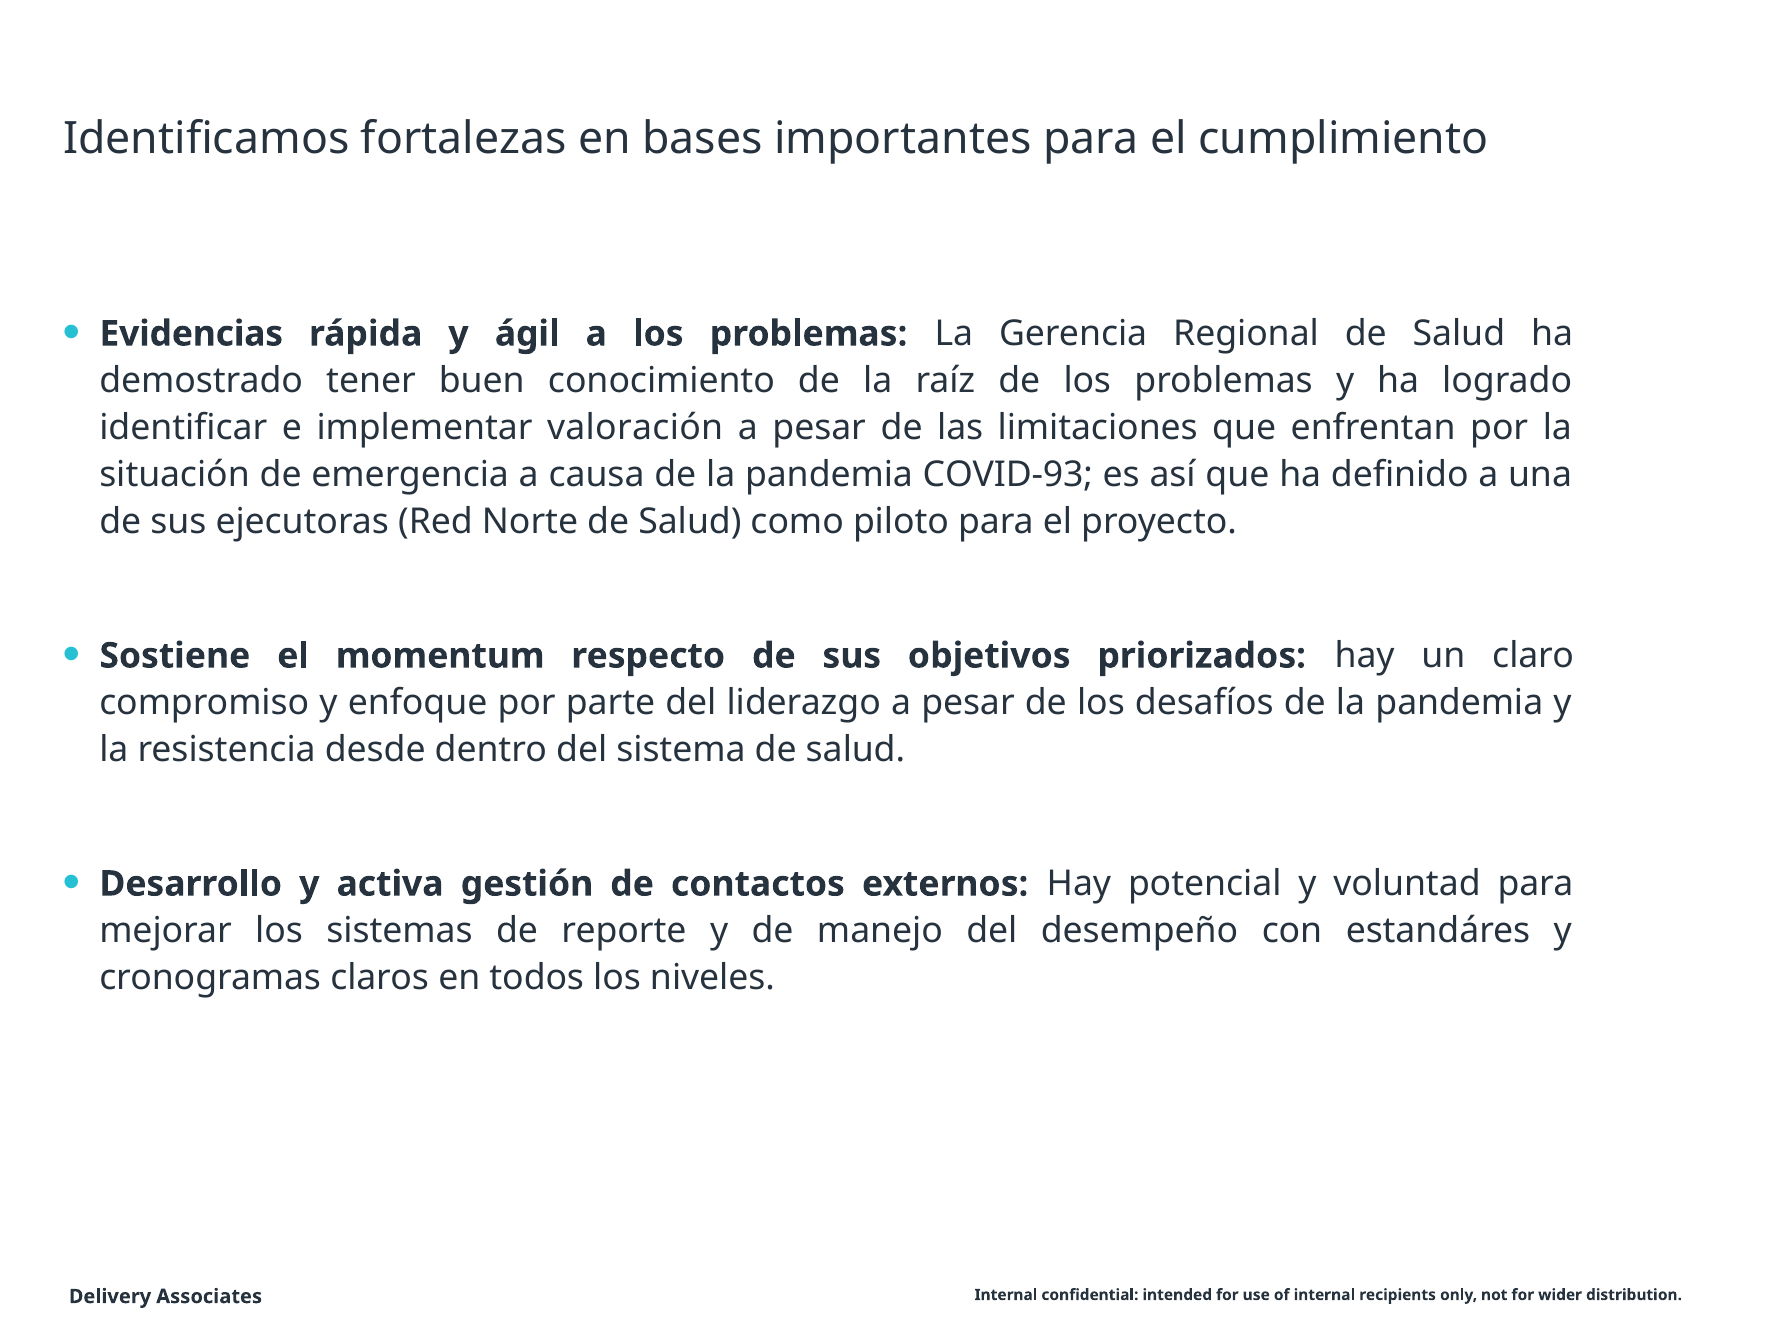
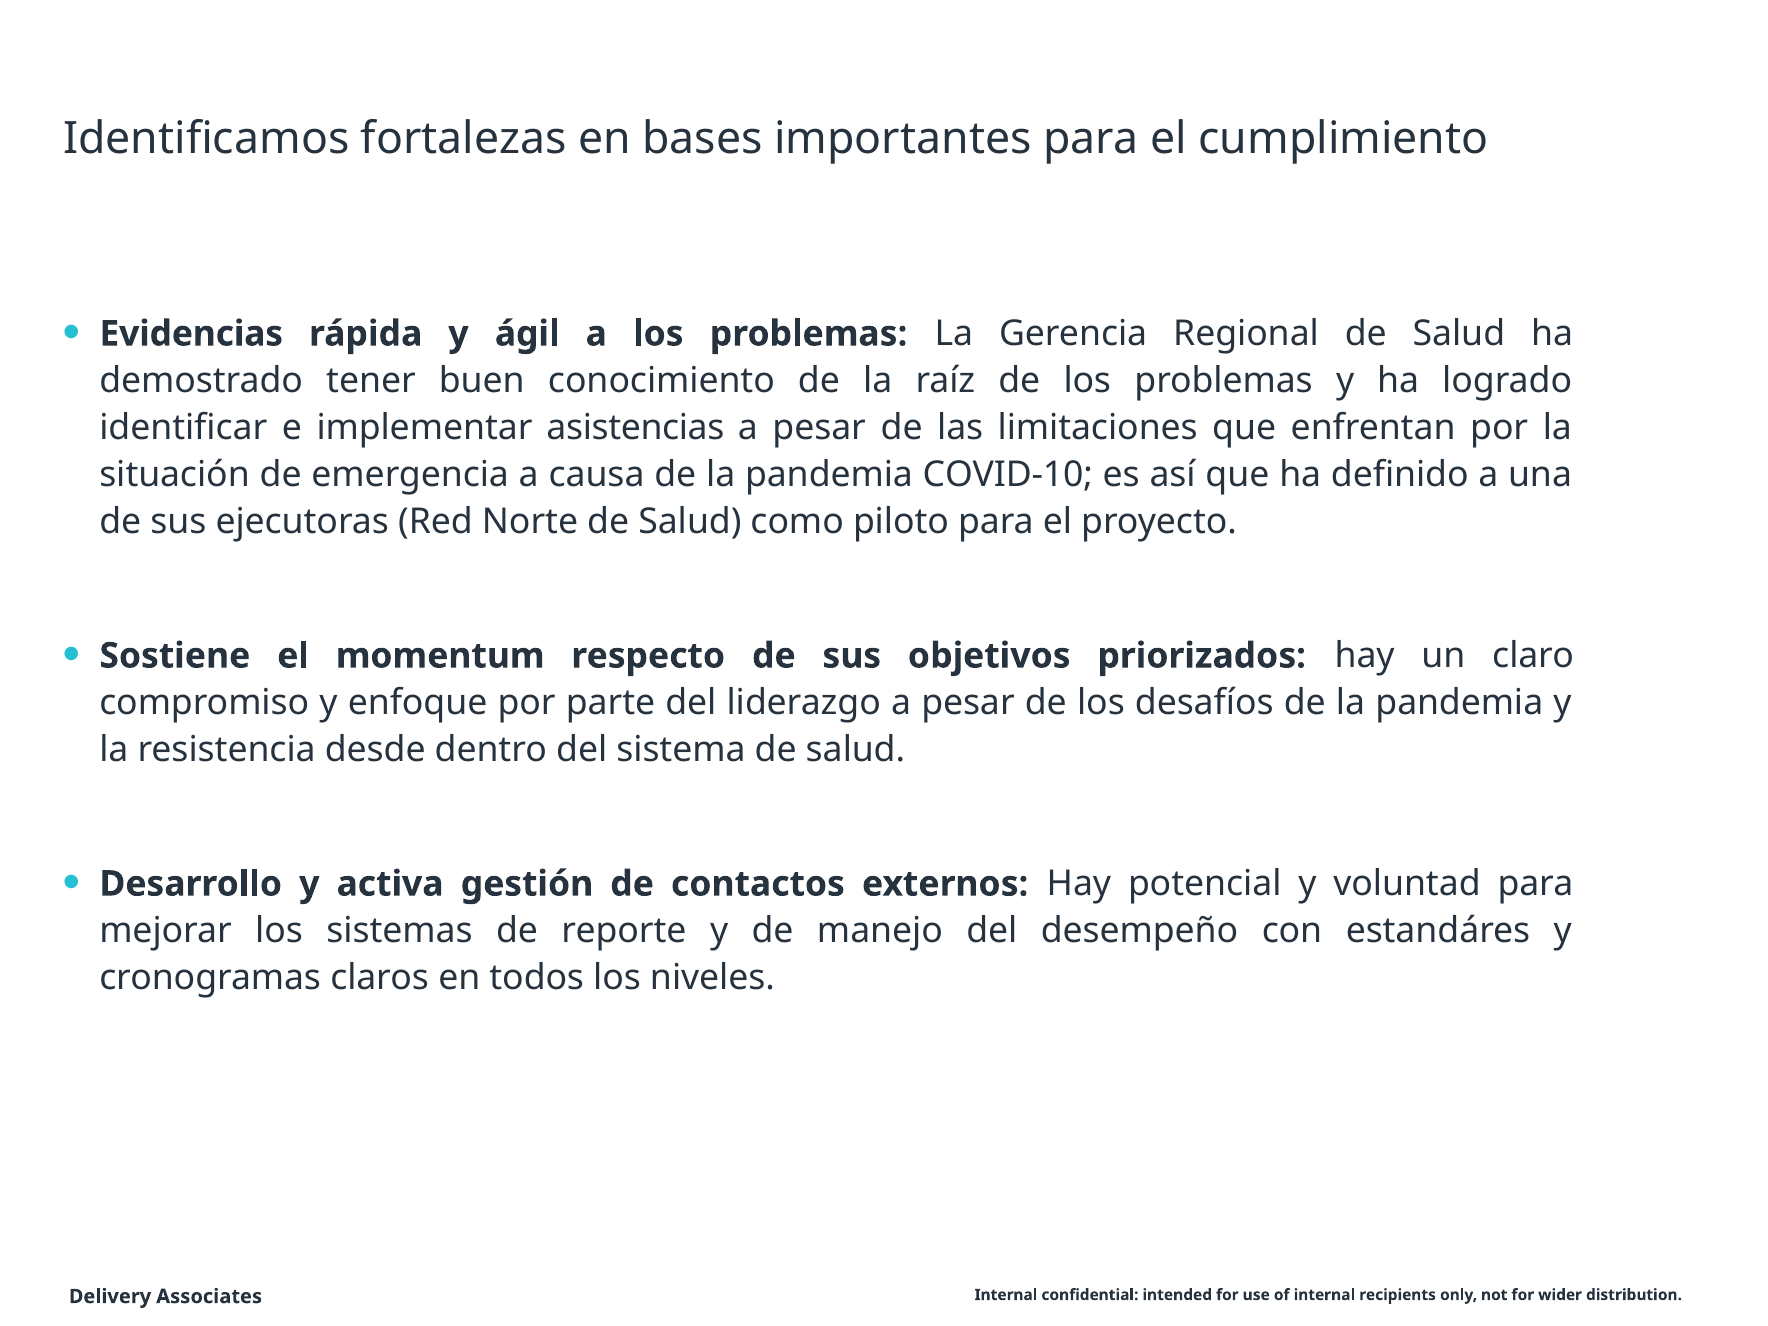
valoración: valoración -> asistencias
COVID-93: COVID-93 -> COVID-10
